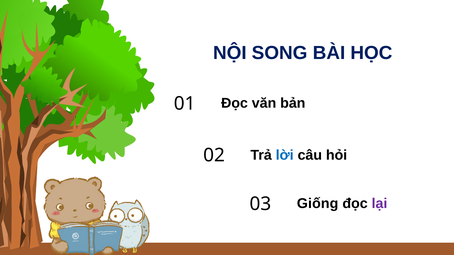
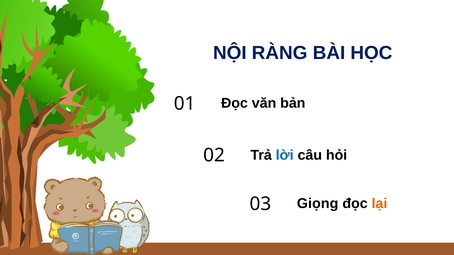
SONG: SONG -> RÀNG
Giống: Giống -> Giọng
lại colour: purple -> orange
